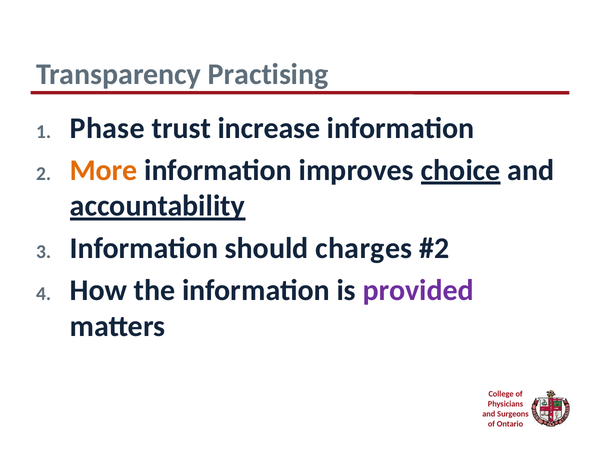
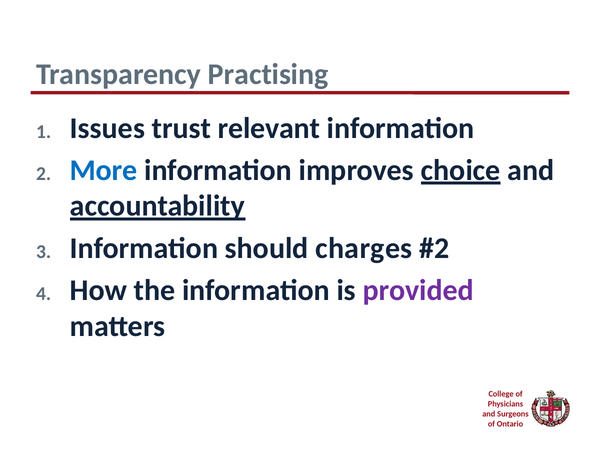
Phase: Phase -> Issues
increase: increase -> relevant
More colour: orange -> blue
